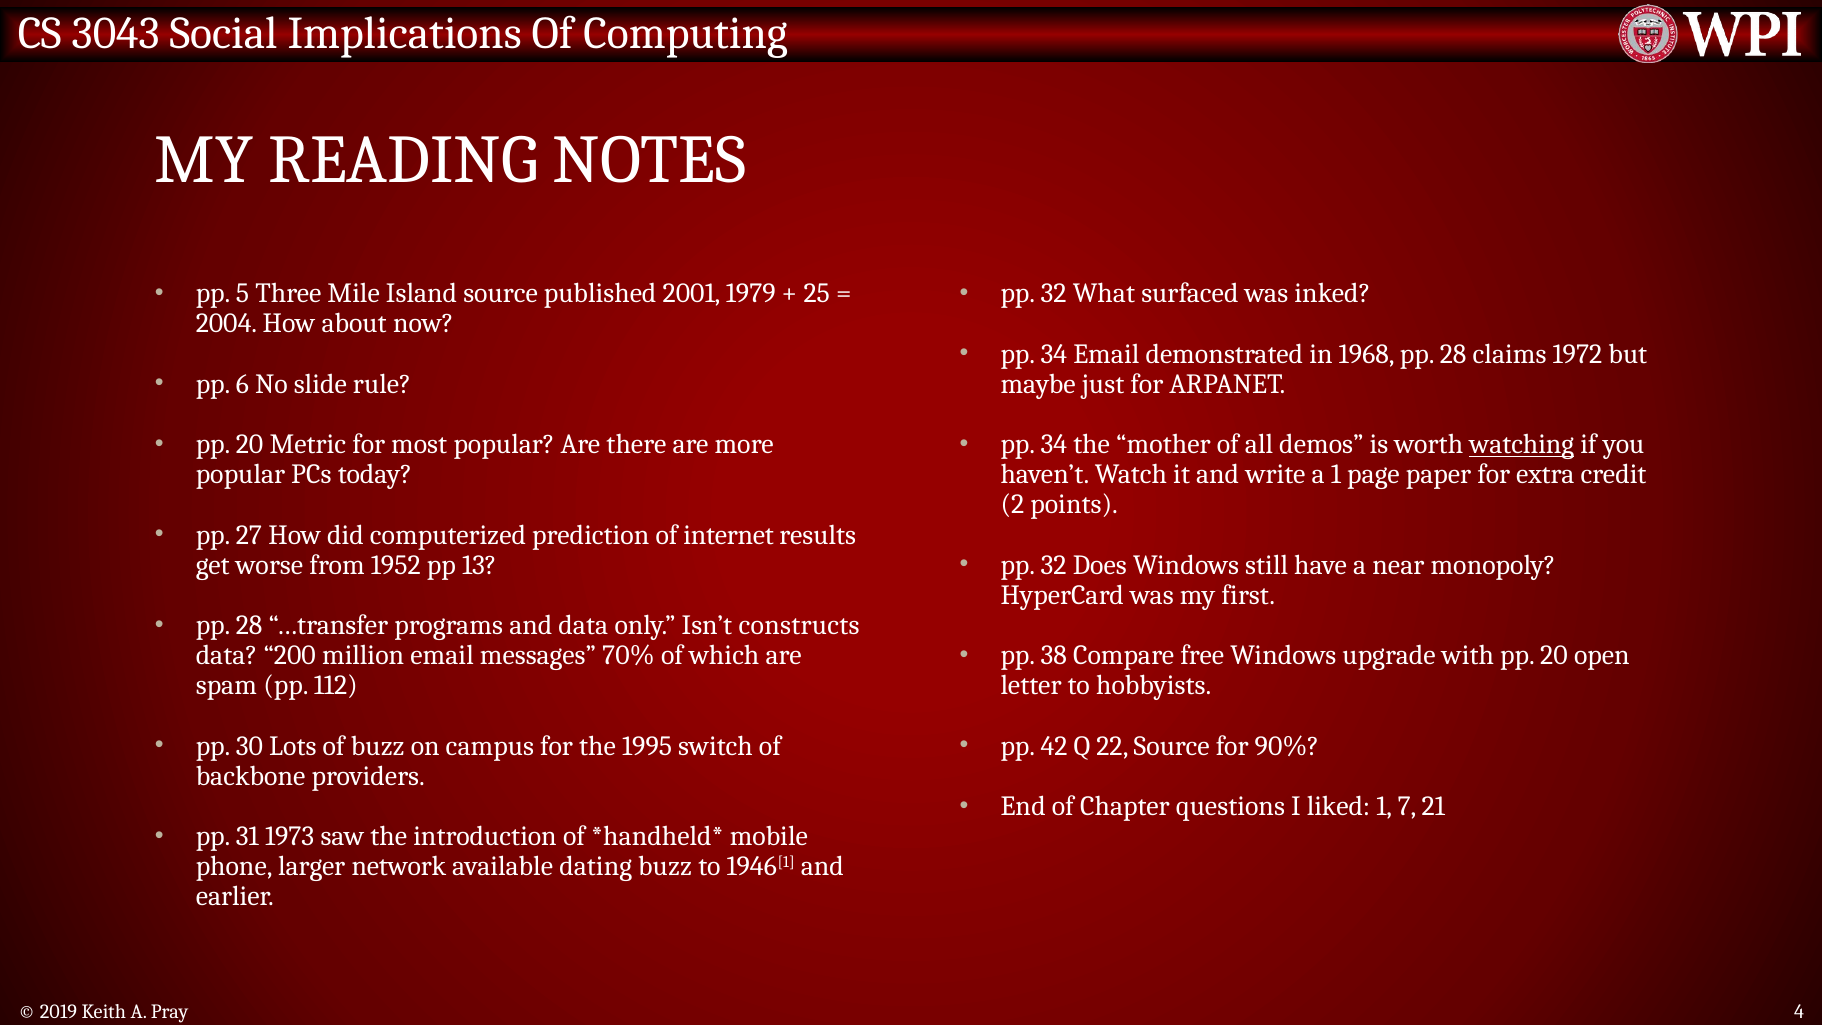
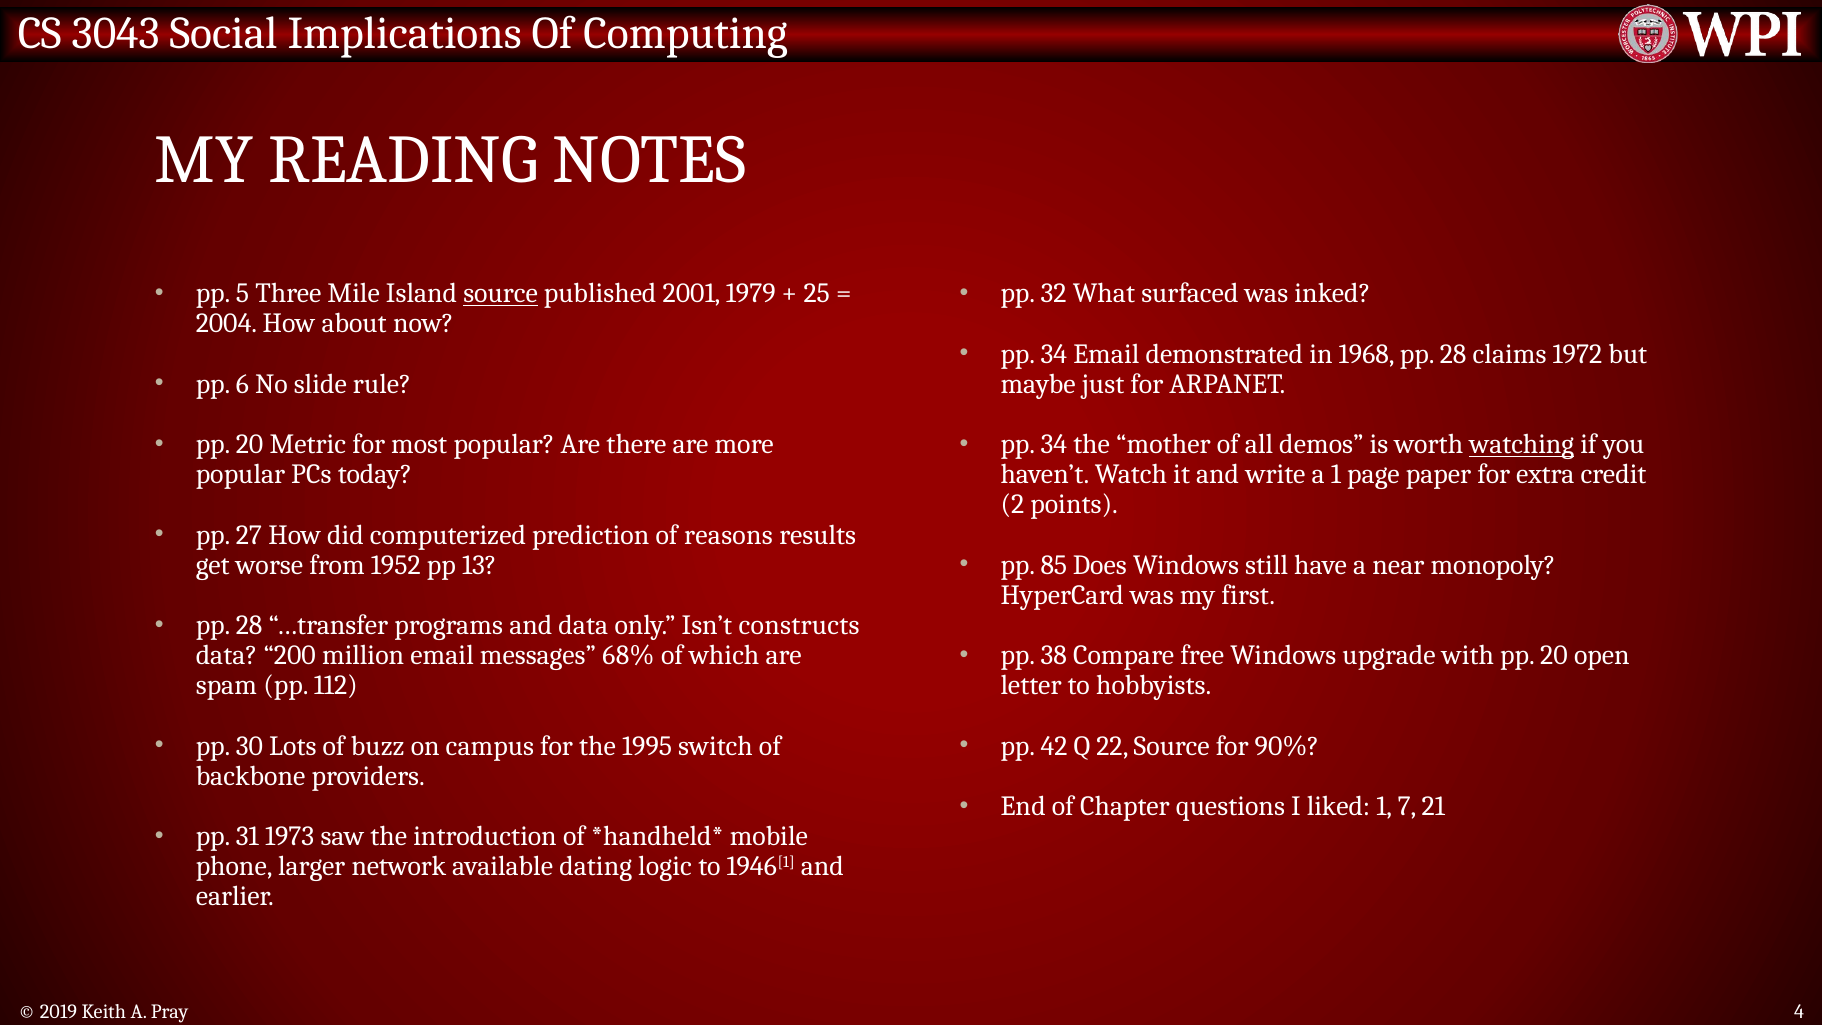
source at (501, 294) underline: none -> present
internet: internet -> reasons
32 at (1054, 565): 32 -> 85
70%: 70% -> 68%
dating buzz: buzz -> logic
